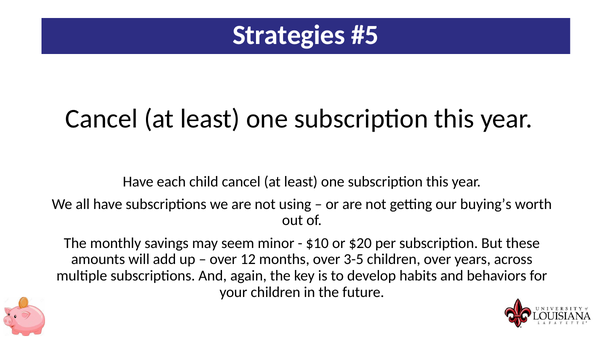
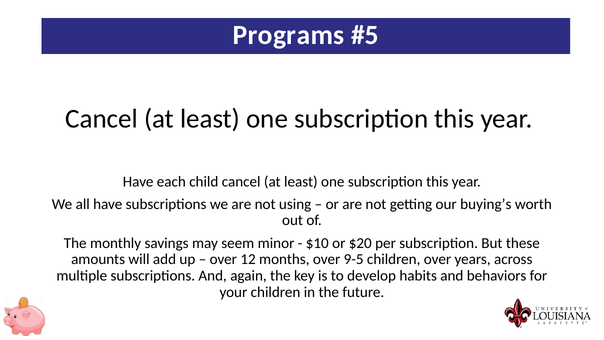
Strategies: Strategies -> Programs
3-5: 3-5 -> 9-5
